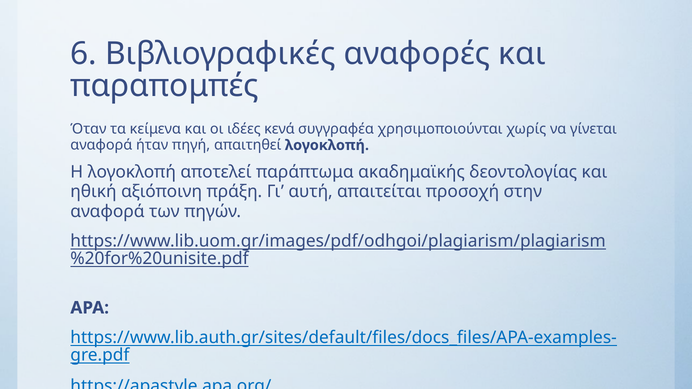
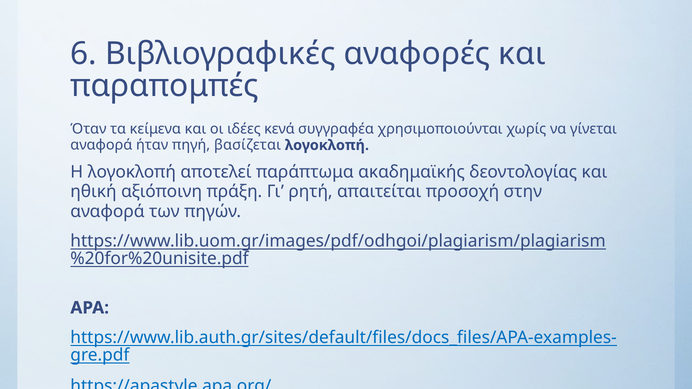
απαιτηθεί: απαιτηθεί -> βασίζεται
αυτή: αυτή -> ρητή
